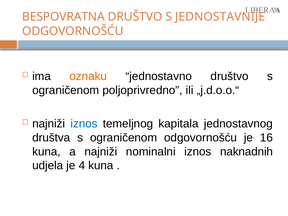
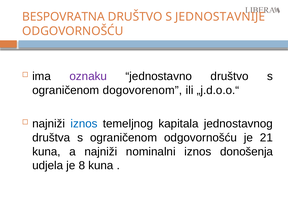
oznaku colour: orange -> purple
poljoprivredno: poljoprivredno -> dogovorenom
16: 16 -> 21
naknadnih: naknadnih -> donošenja
4: 4 -> 8
